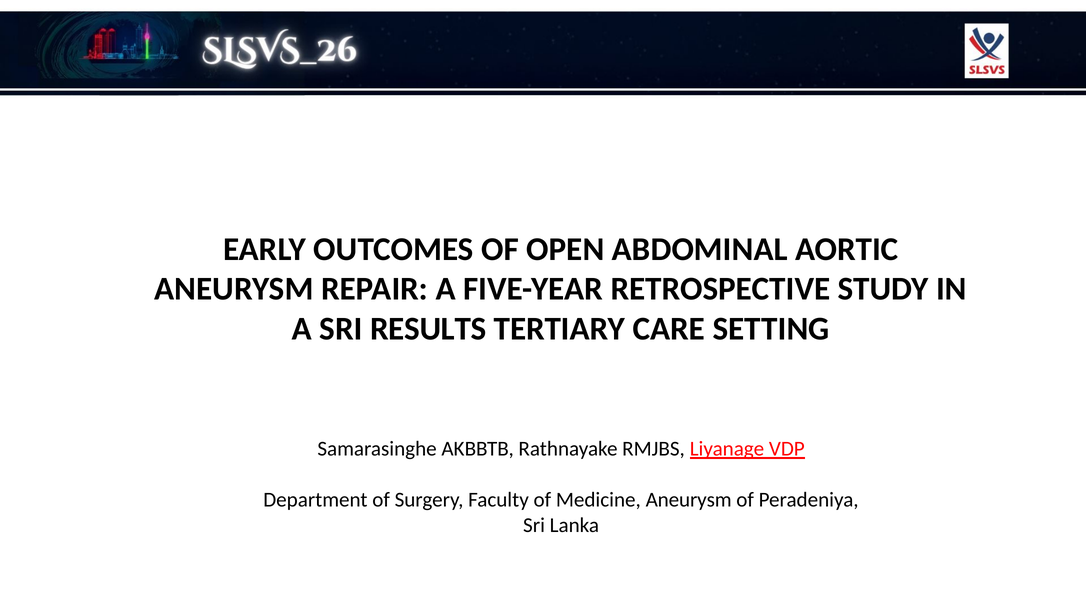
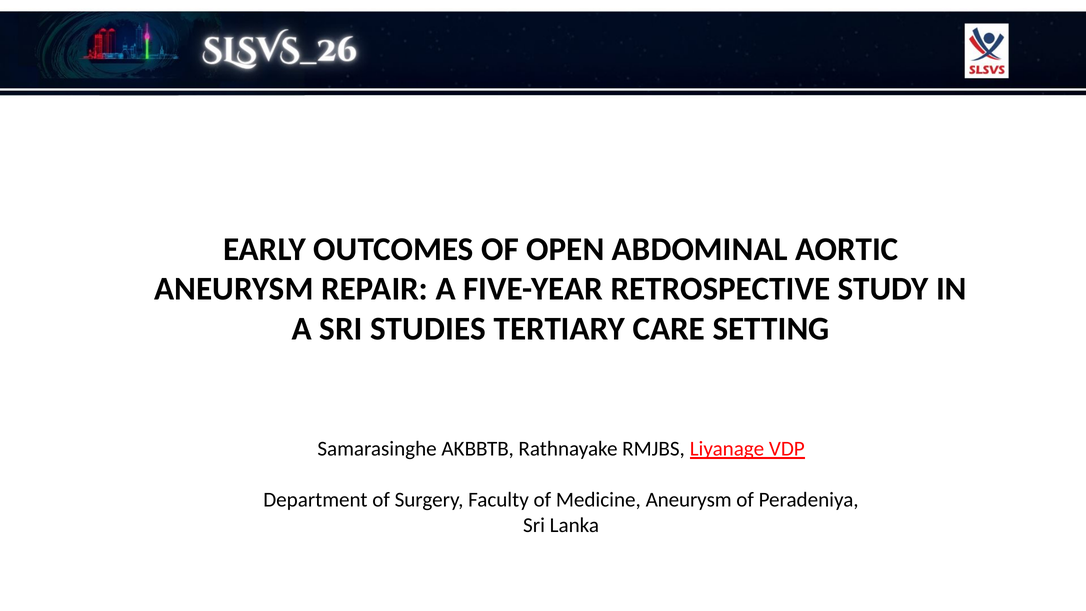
RESULTS: RESULTS -> STUDIES
